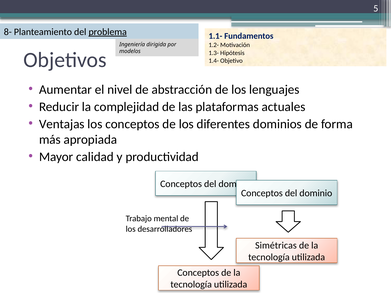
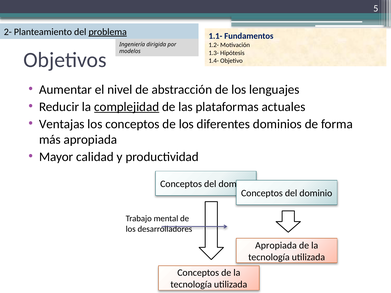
8-: 8- -> 2-
complejidad underline: none -> present
Simétricas at (276, 246): Simétricas -> Apropiada
